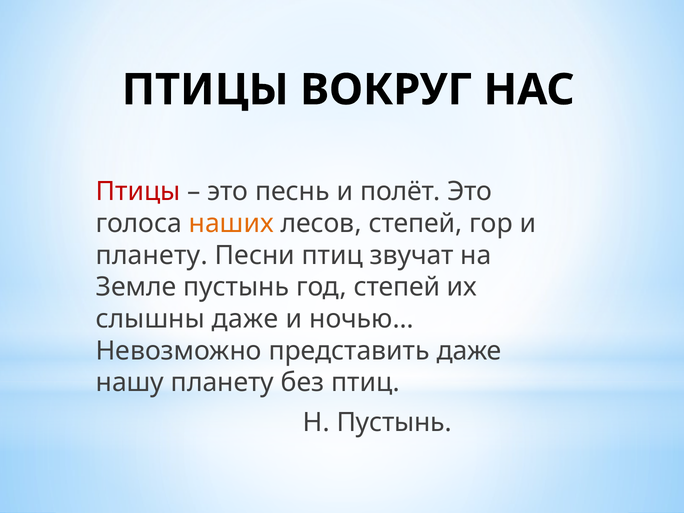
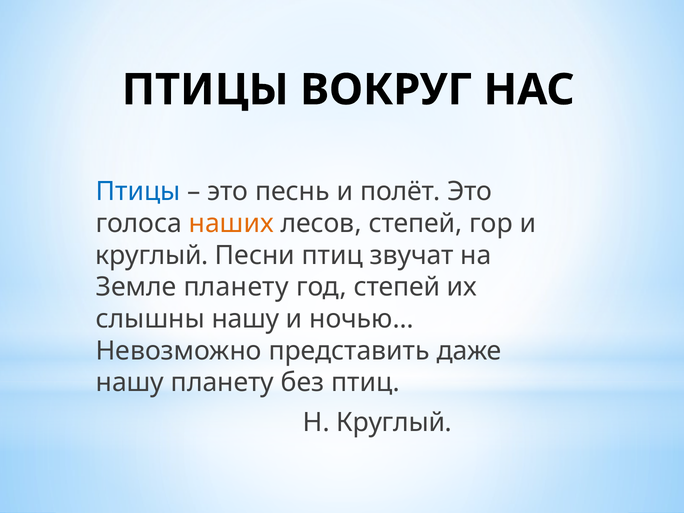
Птицы at (138, 192) colour: red -> blue
планету at (152, 255): планету -> круглый
Земле пустынь: пустынь -> планету
слышны даже: даже -> нашу
Н Пустынь: Пустынь -> Круглый
